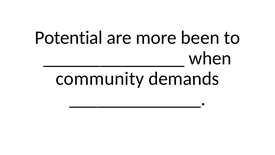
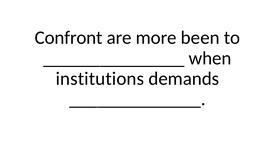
Potential: Potential -> Confront
community: community -> institutions
